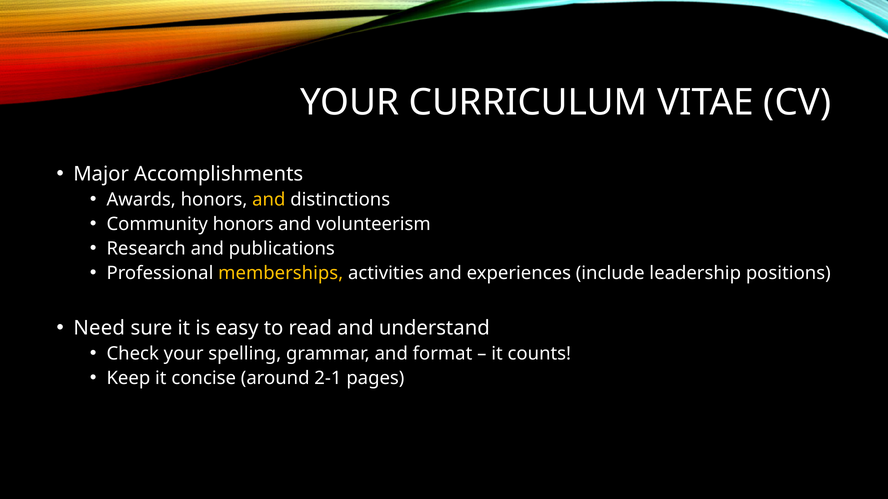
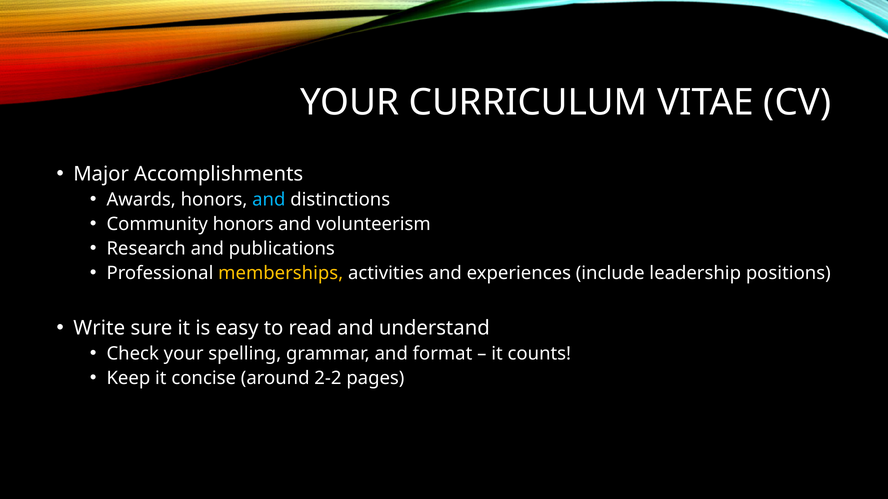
and at (269, 200) colour: yellow -> light blue
Need: Need -> Write
2-1: 2-1 -> 2-2
